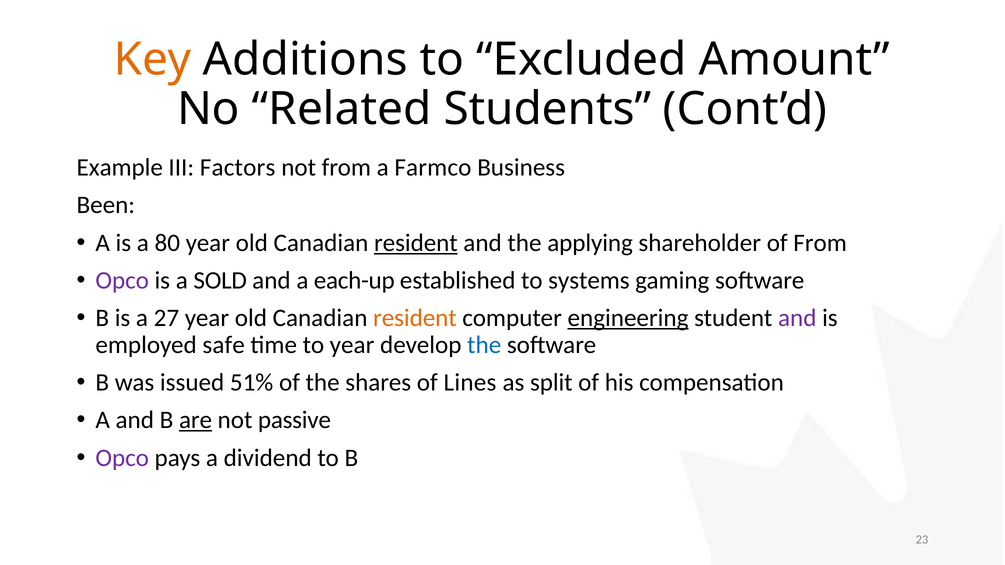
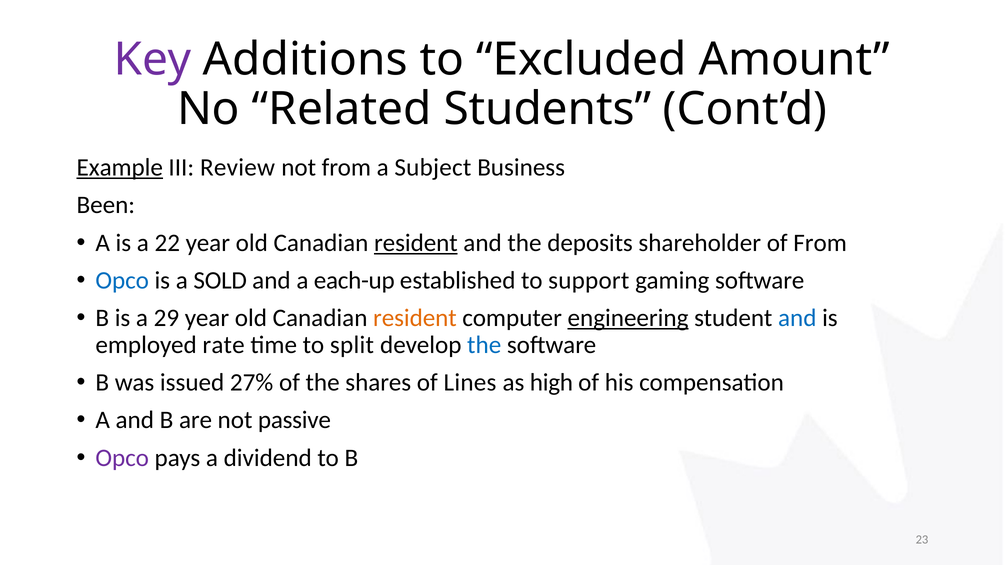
Key colour: orange -> purple
Example underline: none -> present
Factors: Factors -> Review
Farmco: Farmco -> Subject
80: 80 -> 22
applying: applying -> deposits
Opco at (122, 280) colour: purple -> blue
systems: systems -> support
27: 27 -> 29
and at (797, 318) colour: purple -> blue
safe: safe -> rate
to year: year -> split
51%: 51% -> 27%
split: split -> high
are underline: present -> none
